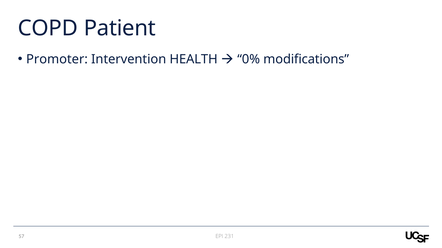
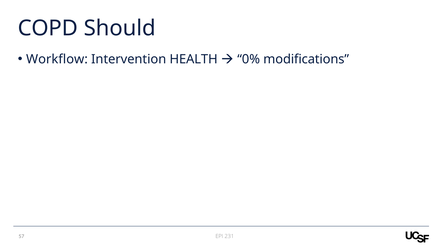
Patient: Patient -> Should
Promoter: Promoter -> Workflow
